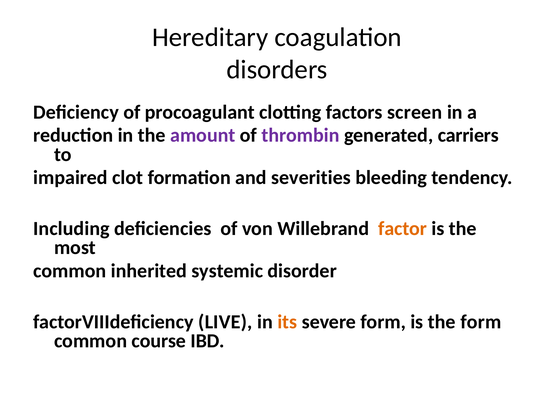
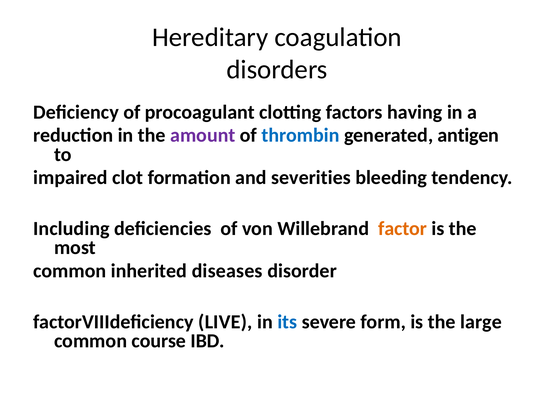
screen: screen -> having
thrombin colour: purple -> blue
carriers: carriers -> antigen
systemic: systemic -> diseases
its colour: orange -> blue
the form: form -> large
